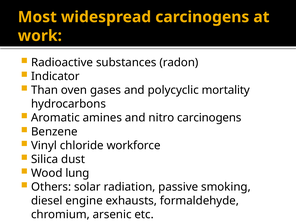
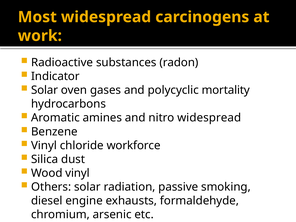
Than at (45, 90): Than -> Solar
nitro carcinogens: carcinogens -> widespread
Wood lung: lung -> vinyl
